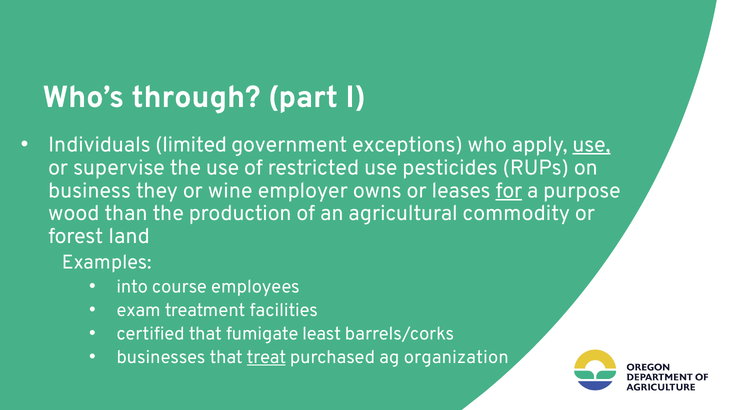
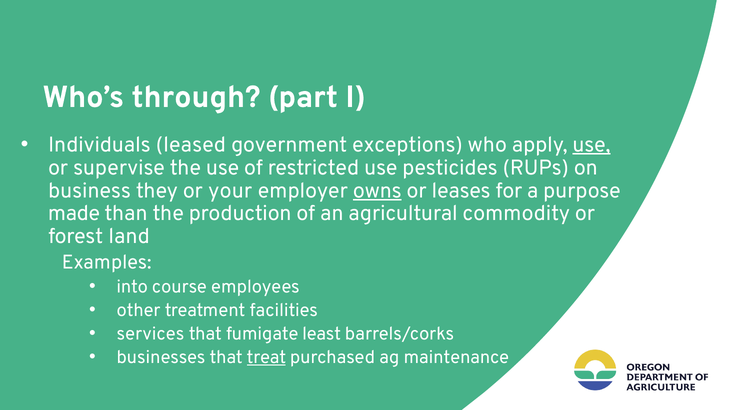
limited: limited -> leased
wine: wine -> your
owns underline: none -> present
for underline: present -> none
wood: wood -> made
exam: exam -> other
certified: certified -> services
organization: organization -> maintenance
